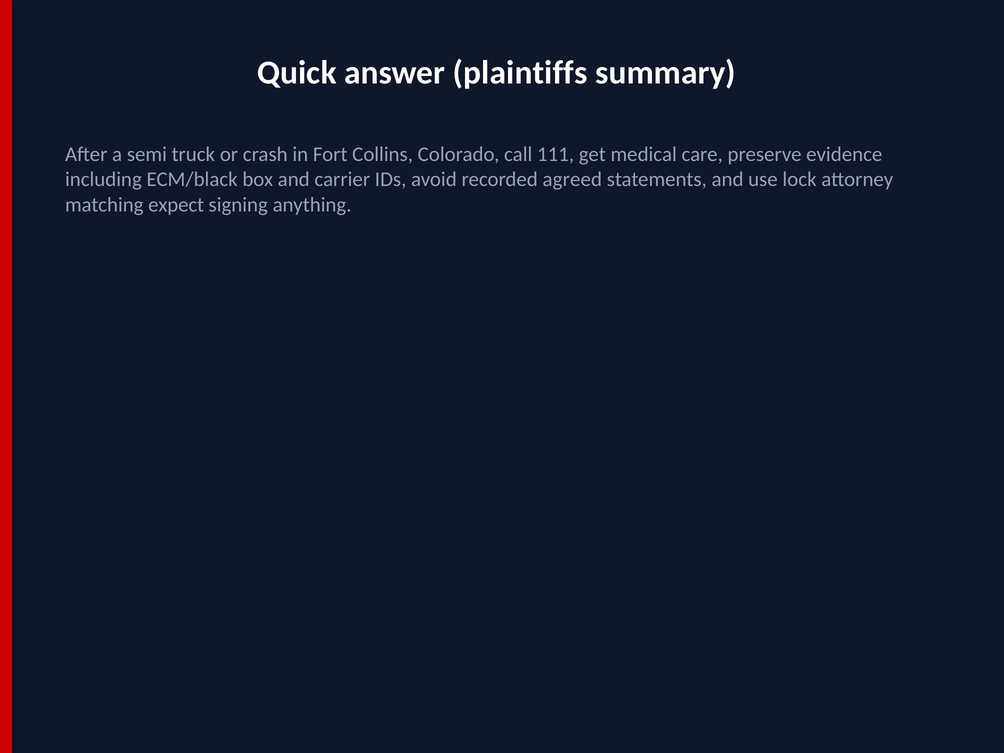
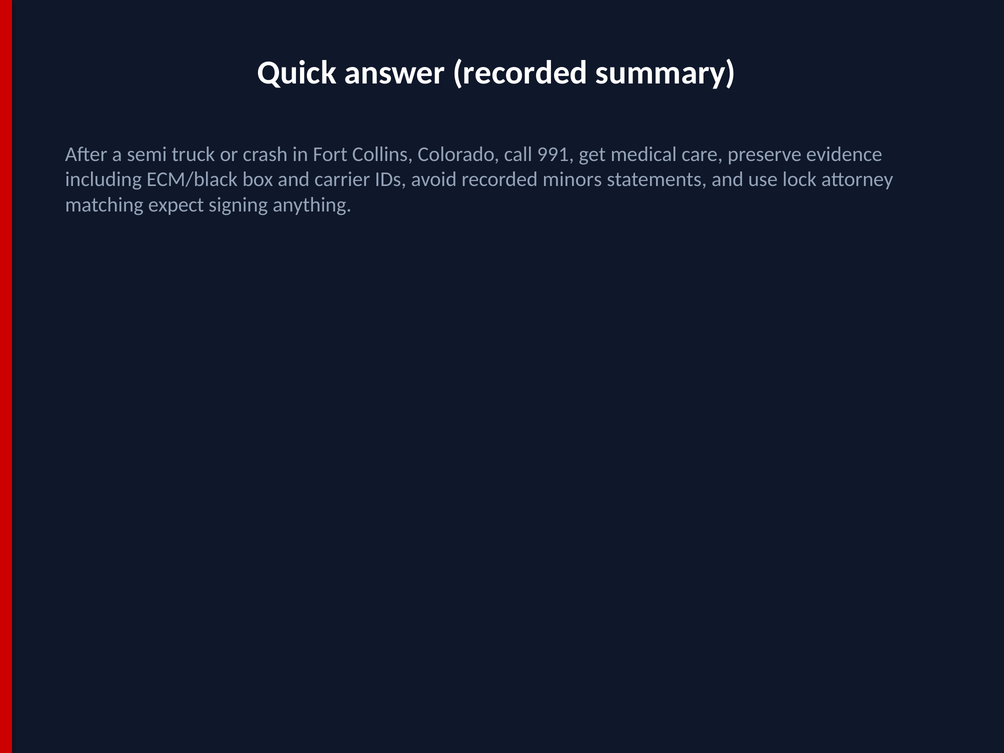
answer plaintiffs: plaintiffs -> recorded
111: 111 -> 991
agreed: agreed -> minors
